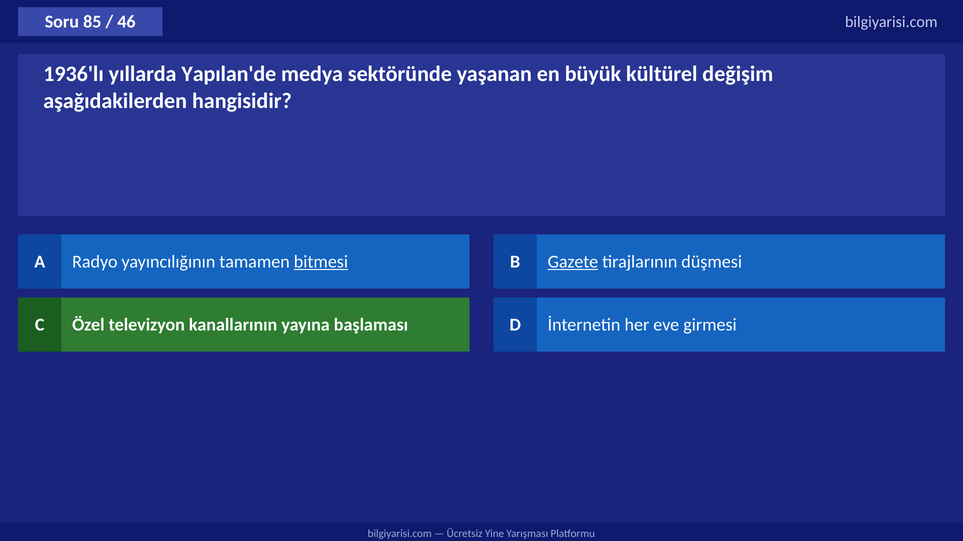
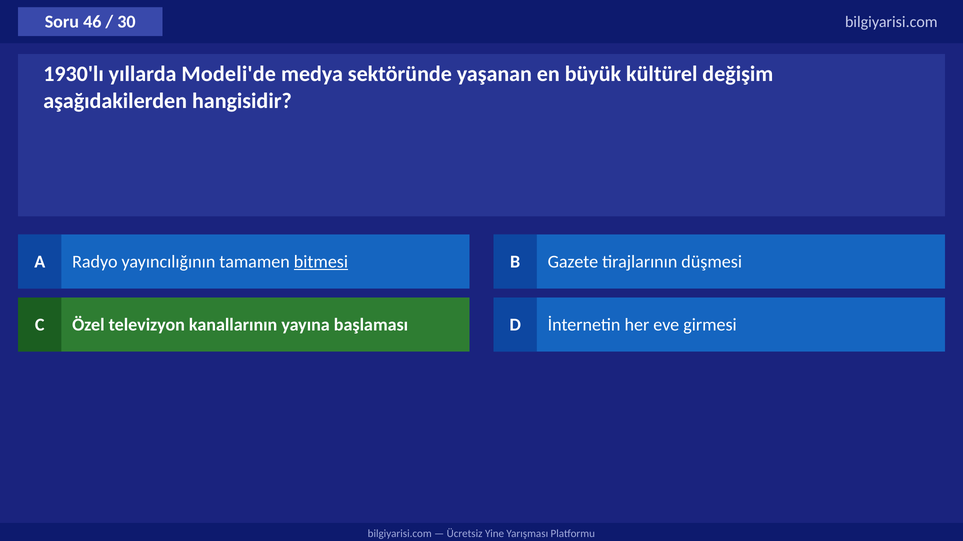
85: 85 -> 46
46: 46 -> 30
1936'lı: 1936'lı -> 1930'lı
Yapılan'de: Yapılan'de -> Modeli'de
Gazete underline: present -> none
